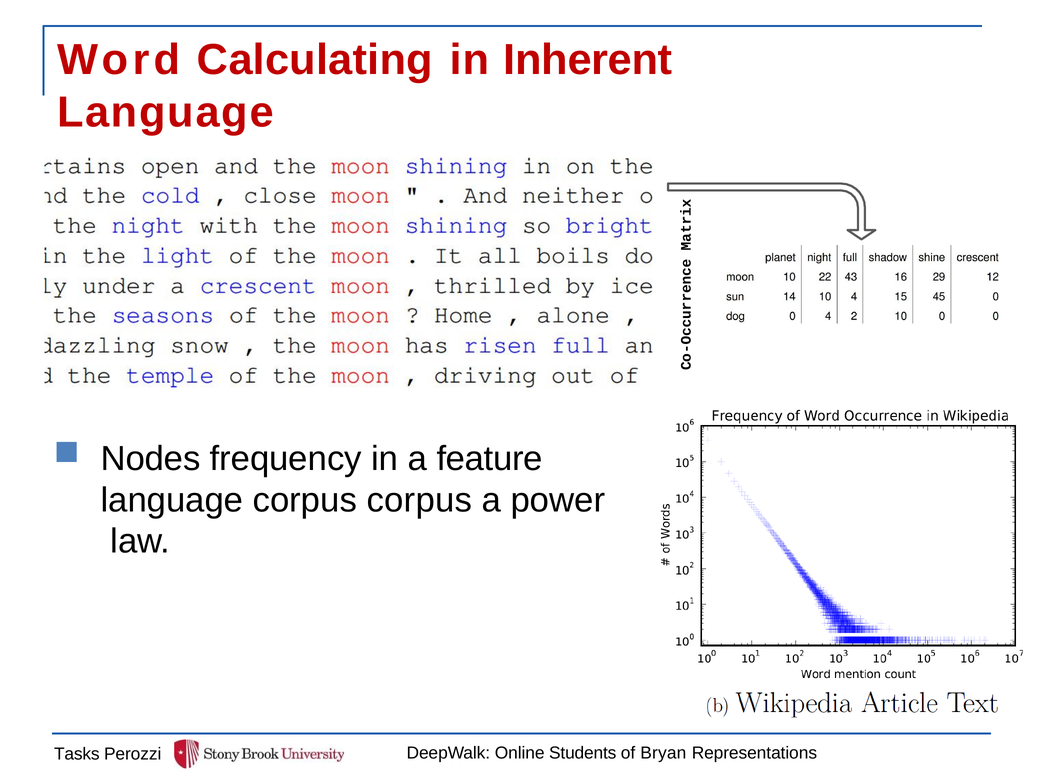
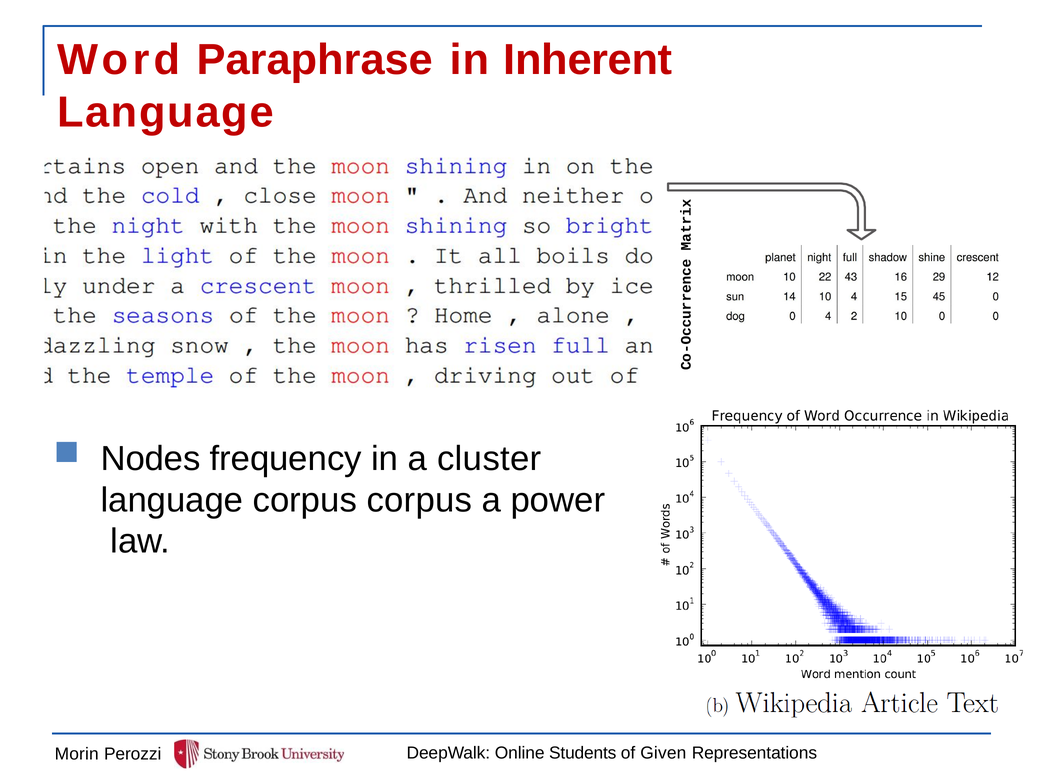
Calculating: Calculating -> Paraphrase
feature: feature -> cluster
Bryan: Bryan -> Given
Tasks: Tasks -> Morin
